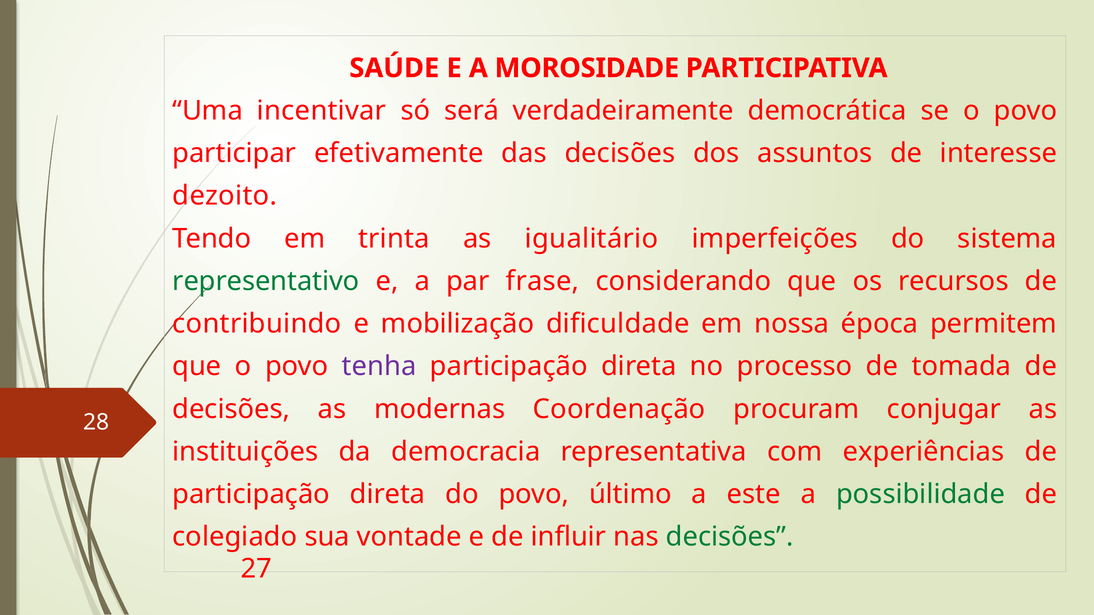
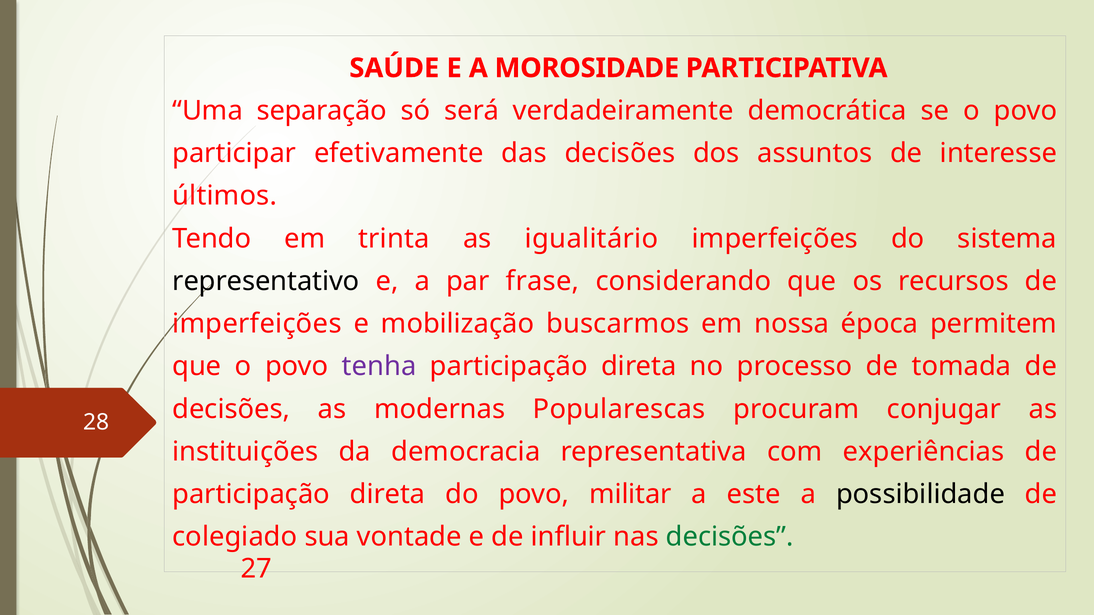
incentivar: incentivar -> separação
dezoito: dezoito -> últimos
representativo colour: green -> black
contribuindo at (257, 324): contribuindo -> imperfeições
dificuldade: dificuldade -> buscarmos
Coordenação: Coordenação -> Popularescas
último: último -> militar
possibilidade colour: green -> black
